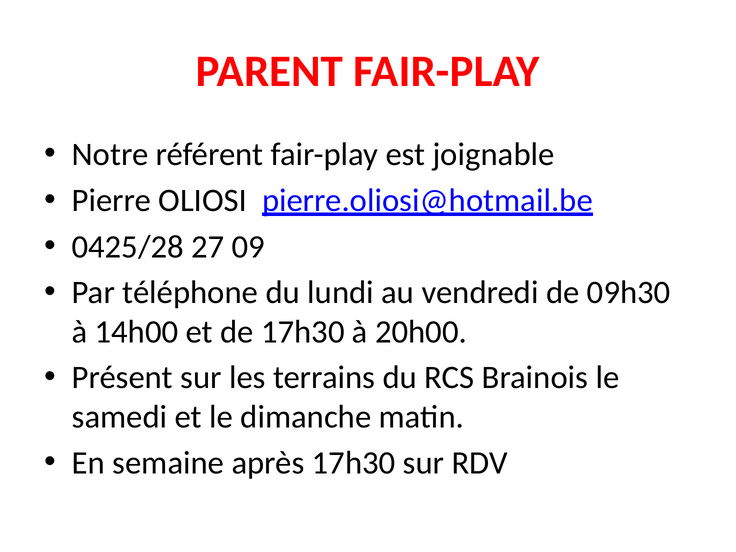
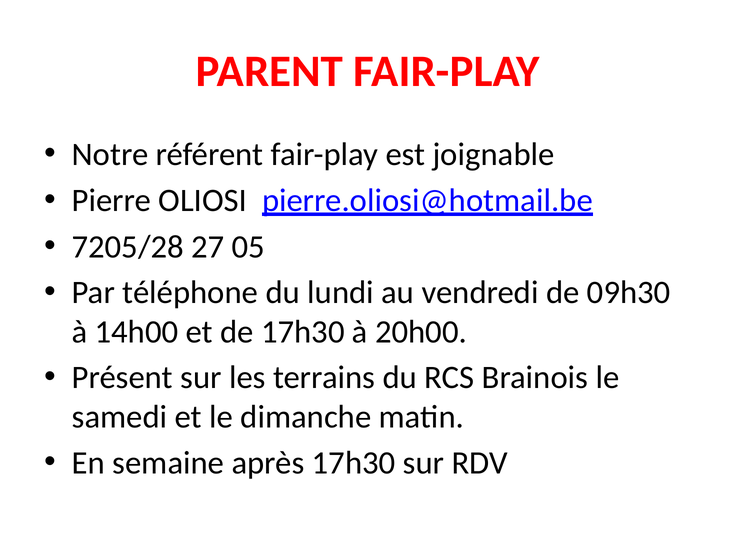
0425/28: 0425/28 -> 7205/28
09: 09 -> 05
